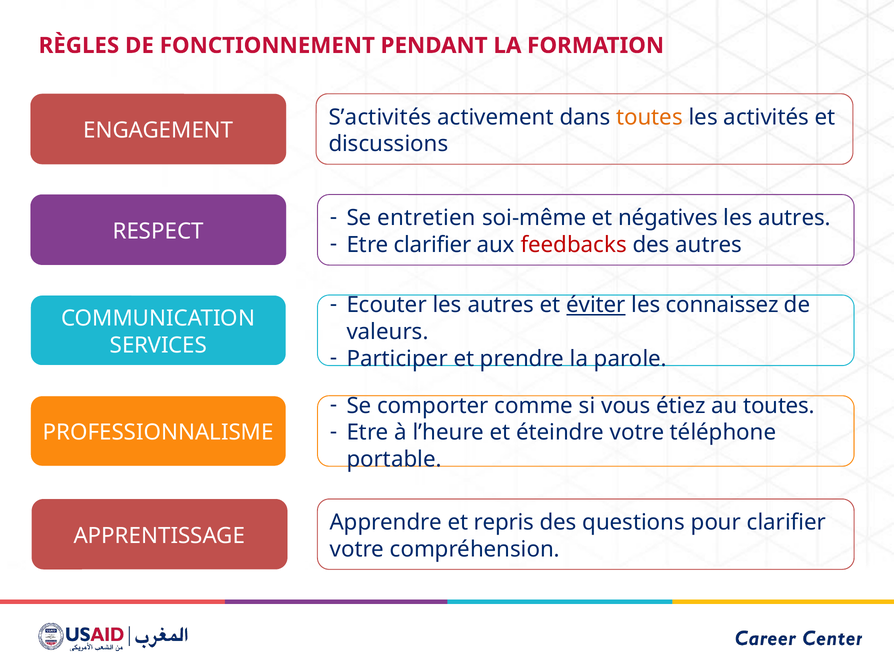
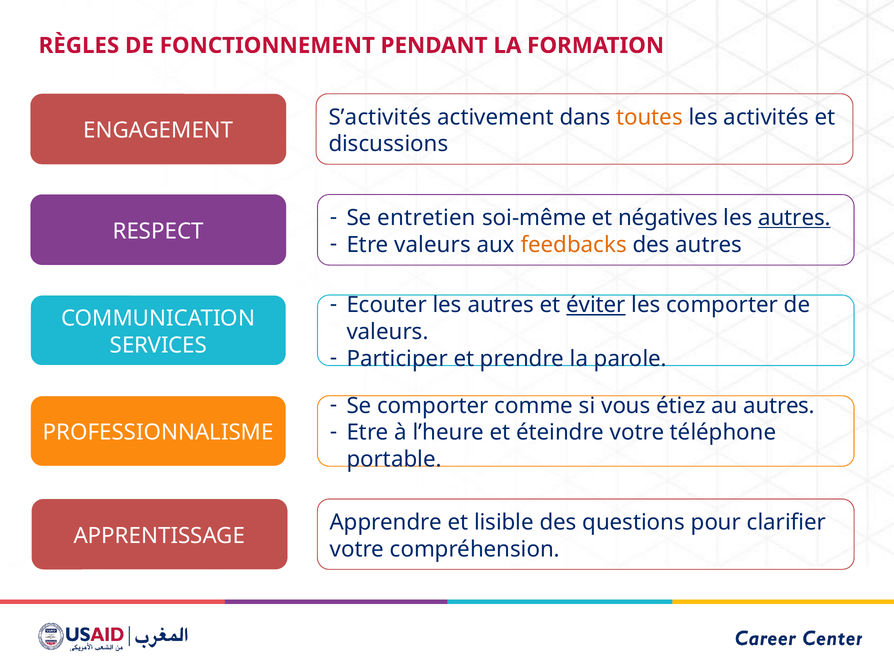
autres at (794, 218) underline: none -> present
Etre clarifier: clarifier -> valeurs
feedbacks colour: red -> orange
les connaissez: connaissez -> comporter
au toutes: toutes -> autres
repris: repris -> lisible
